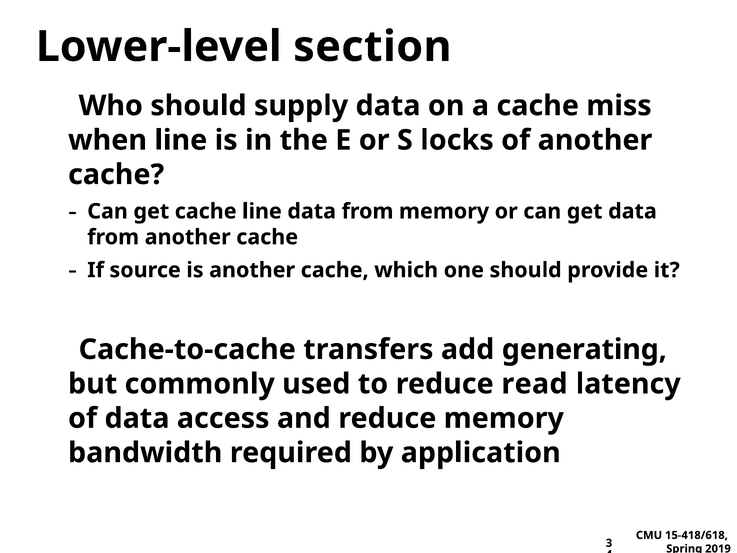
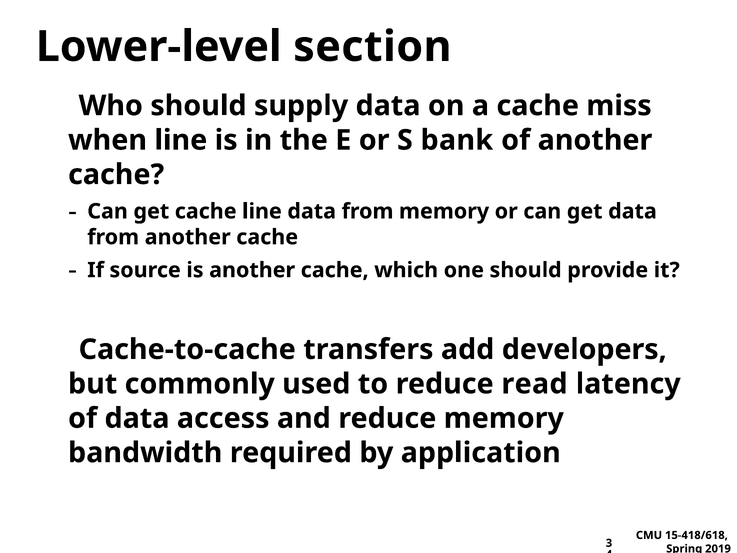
locks: locks -> bank
generating: generating -> developers
